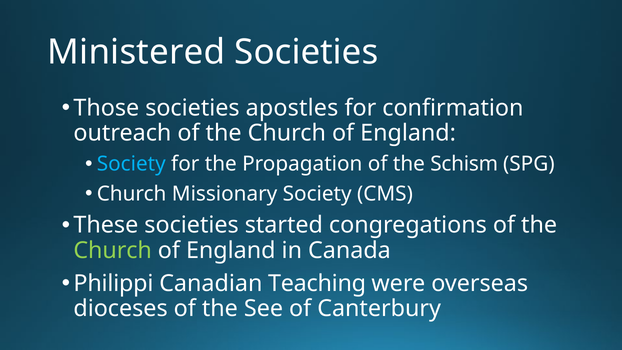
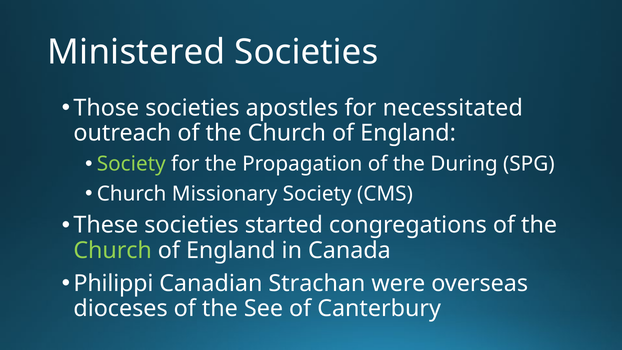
confirmation: confirmation -> necessitated
Society at (131, 164) colour: light blue -> light green
Schism: Schism -> During
Teaching: Teaching -> Strachan
